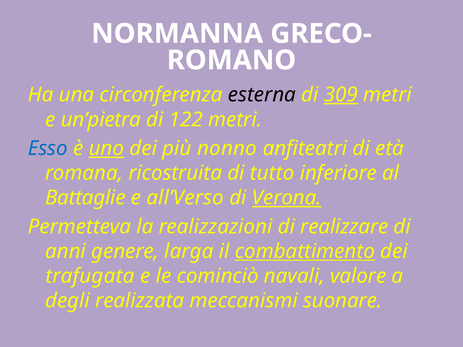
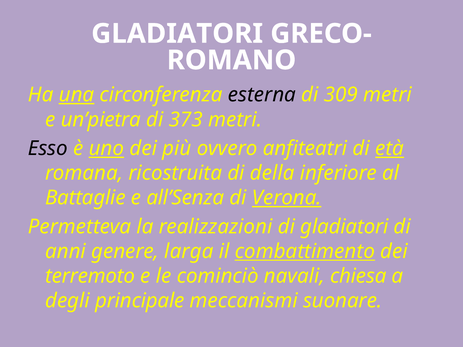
NORMANNA at (177, 34): NORMANNA -> GLADIATORI
una underline: none -> present
309 underline: present -> none
122: 122 -> 373
Esso colour: blue -> black
nonno: nonno -> ovvero
età underline: none -> present
tutto: tutto -> della
all’Verso: all’Verso -> all’Senza
di realizzare: realizzare -> gladiatori
trafugata: trafugata -> terremoto
valore: valore -> chiesa
realizzata: realizzata -> principale
